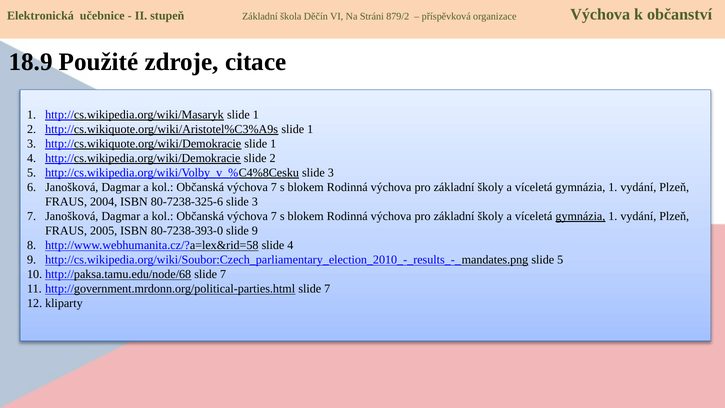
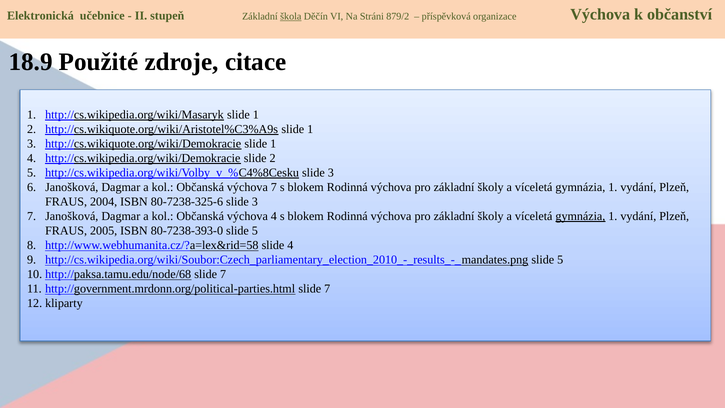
škola underline: none -> present
7 at (274, 216): 7 -> 4
80-7238-393-0 slide 9: 9 -> 5
